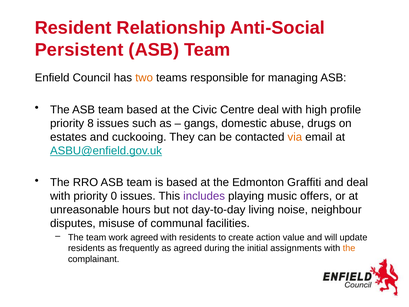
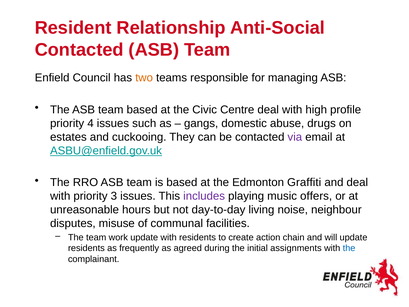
Persistent at (79, 50): Persistent -> Contacted
8: 8 -> 4
via colour: orange -> purple
0: 0 -> 3
work agreed: agreed -> update
value: value -> chain
the at (349, 248) colour: orange -> blue
